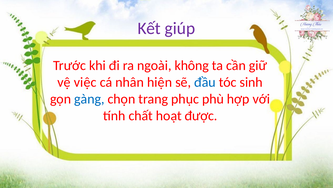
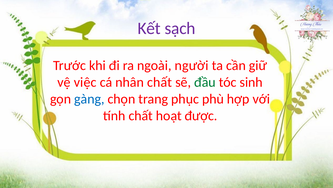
giúp: giúp -> sạch
không: không -> người
nhân hiện: hiện -> chất
đầu colour: blue -> green
